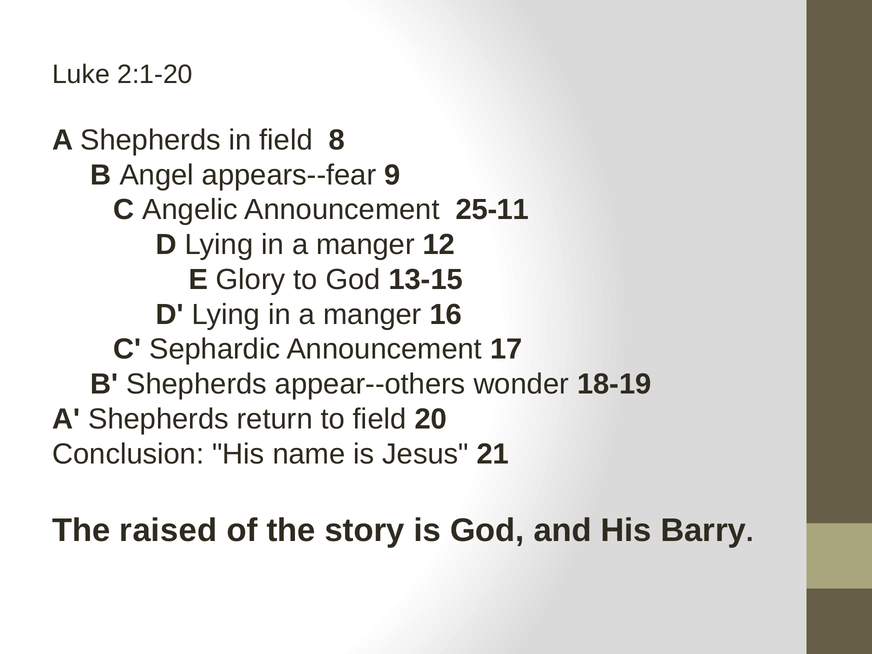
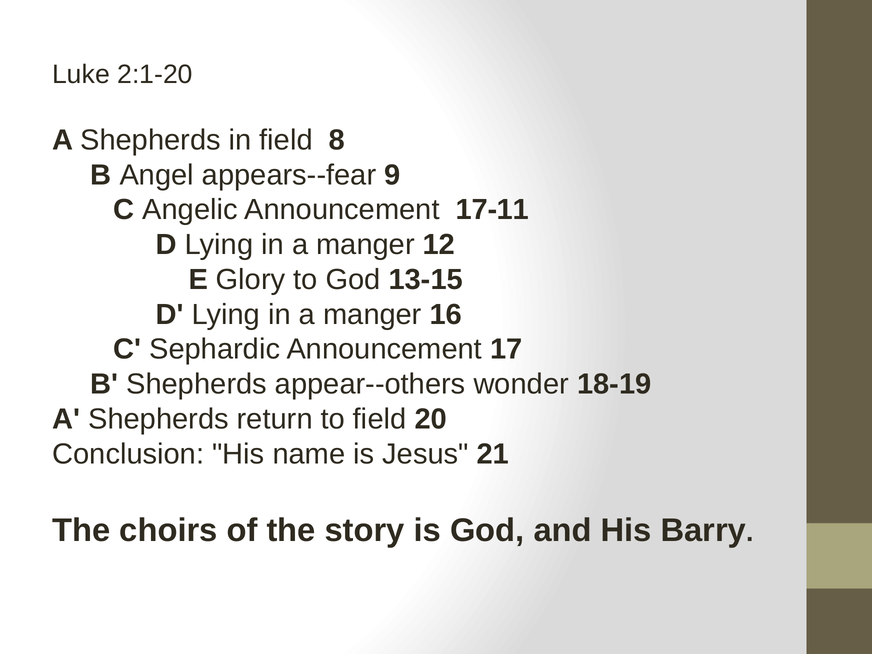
25-11: 25-11 -> 17-11
raised: raised -> choirs
